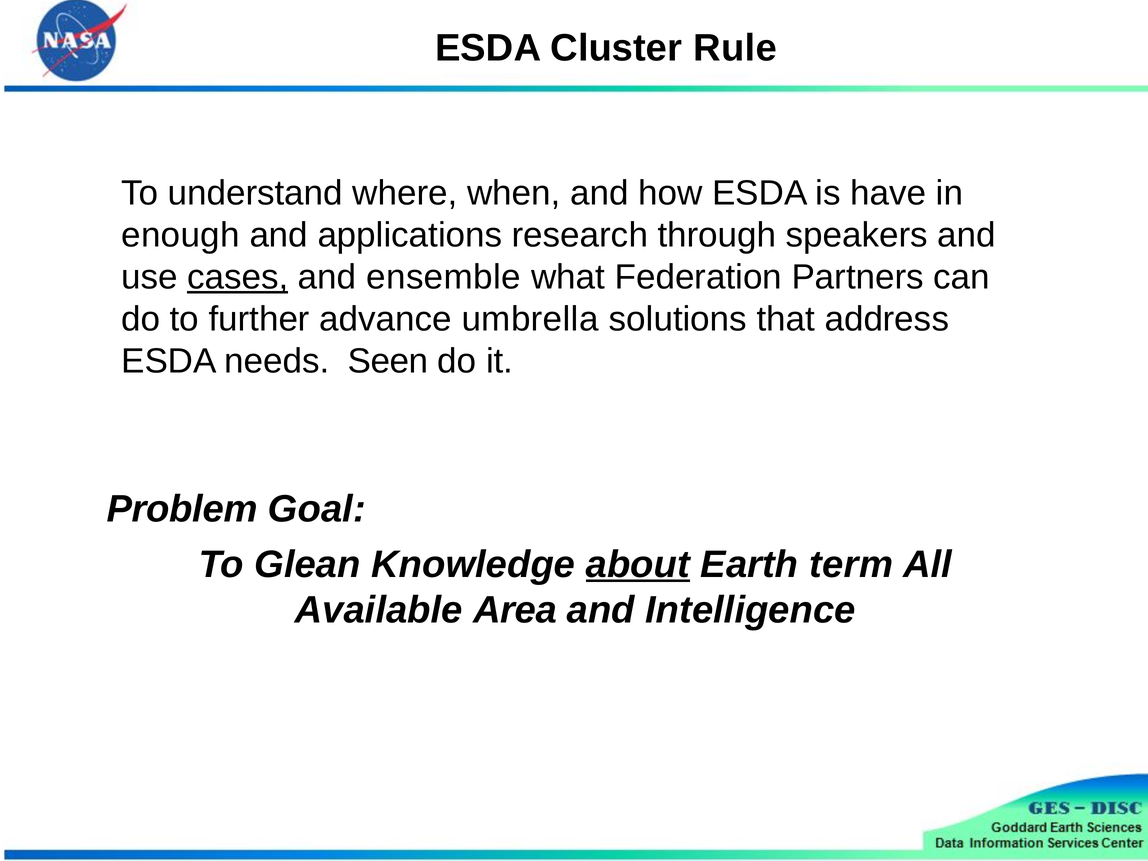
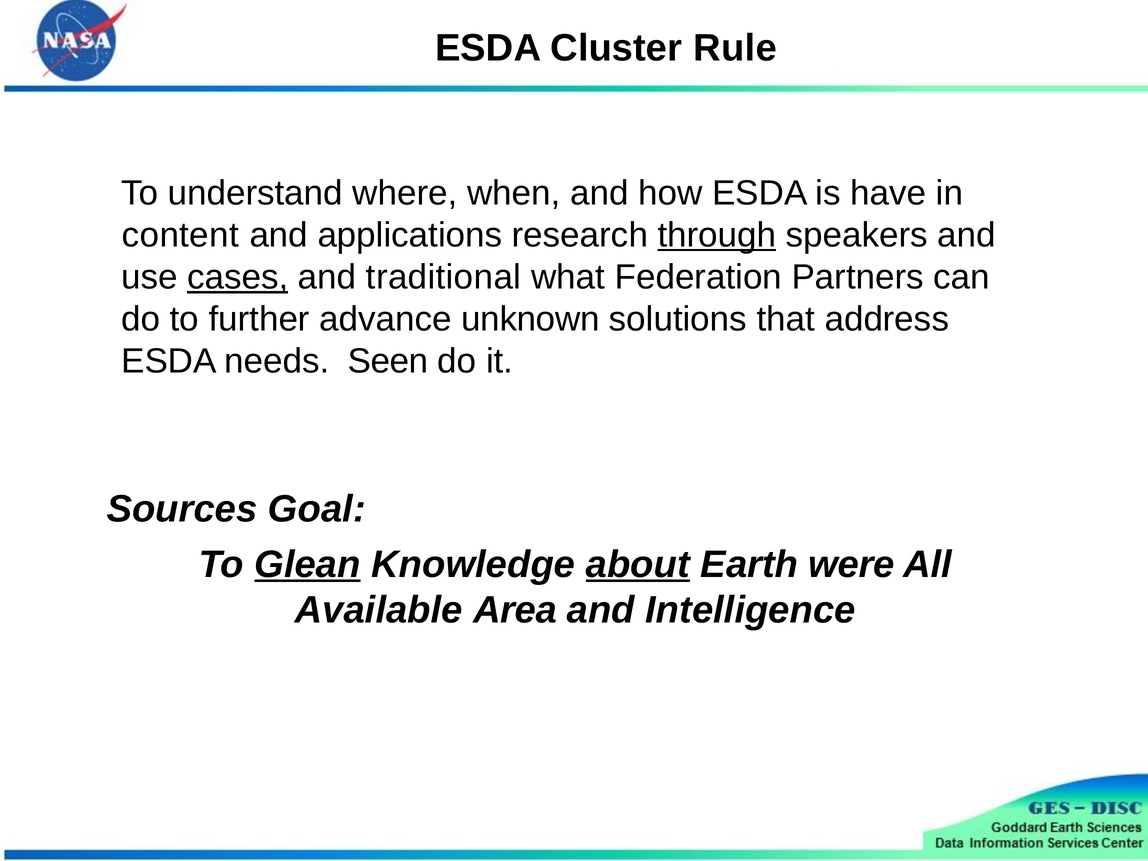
enough: enough -> content
through underline: none -> present
ensemble: ensemble -> traditional
umbrella: umbrella -> unknown
Problem: Problem -> Sources
Glean underline: none -> present
term: term -> were
